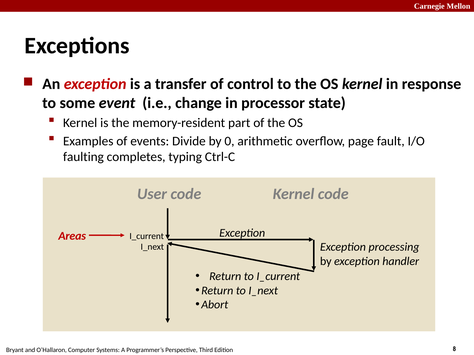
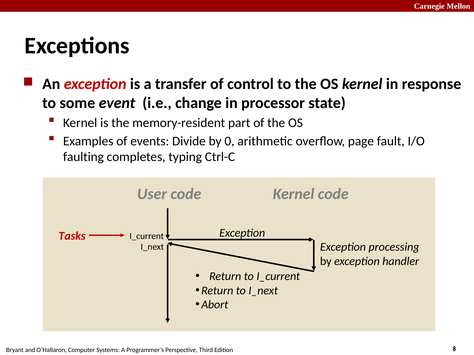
Areas: Areas -> Tasks
